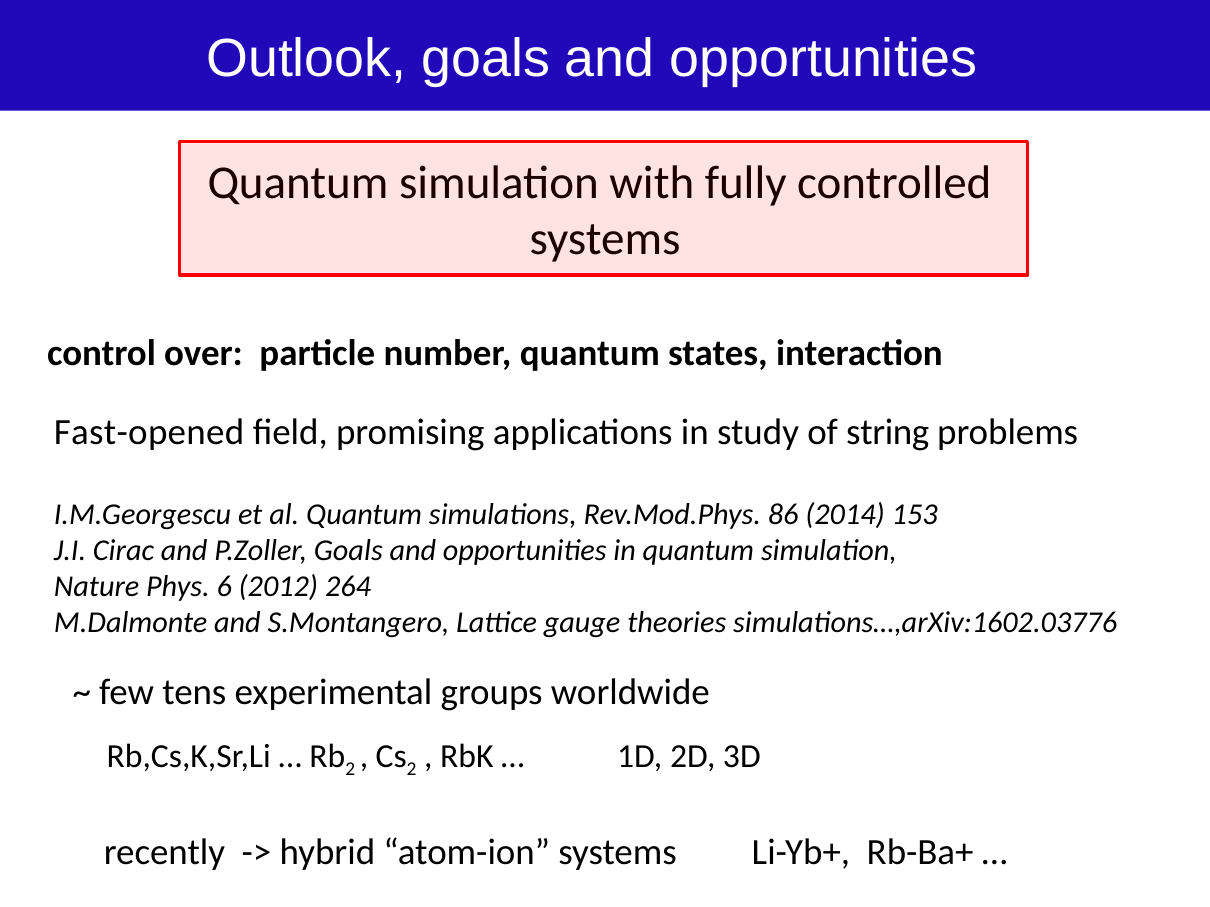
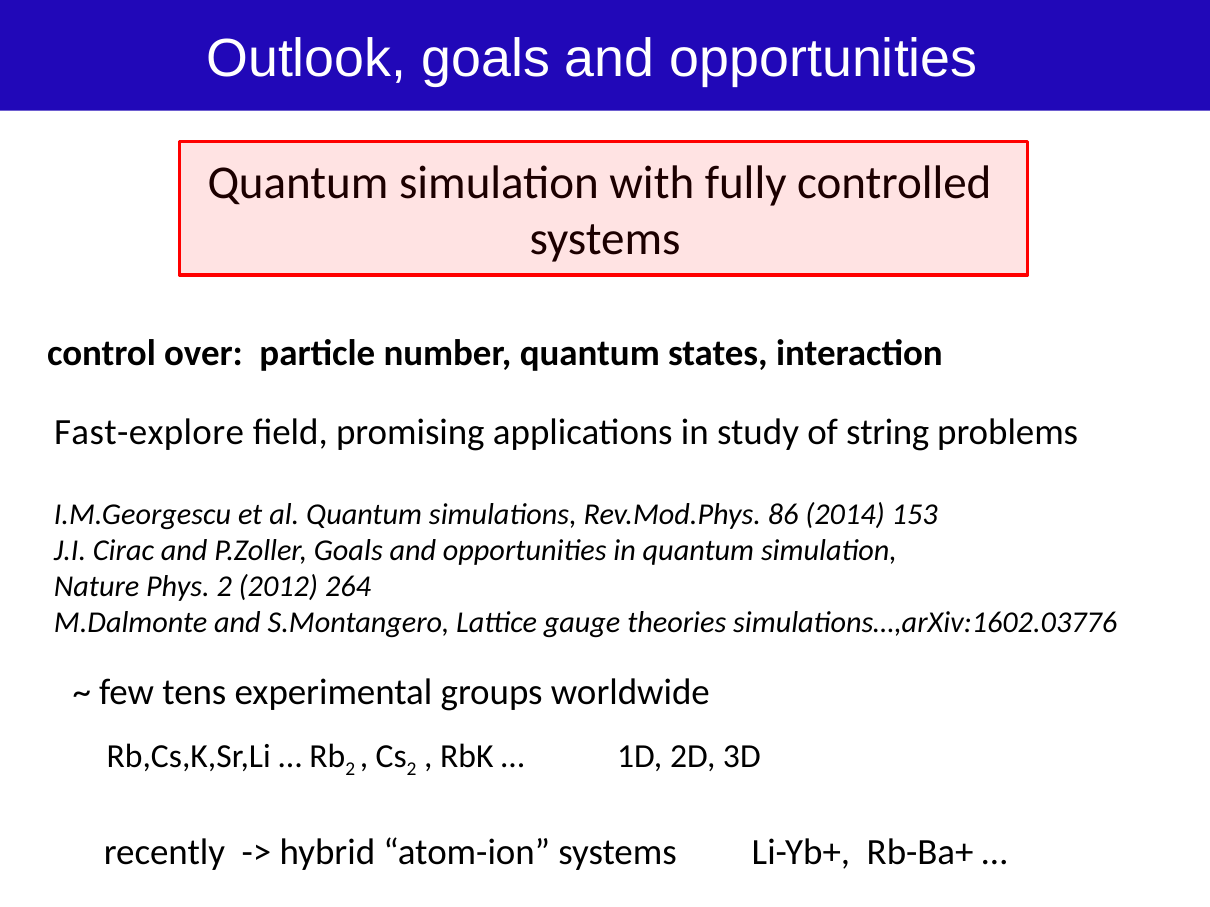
Fast-opened: Fast-opened -> Fast-explore
Phys 6: 6 -> 2
